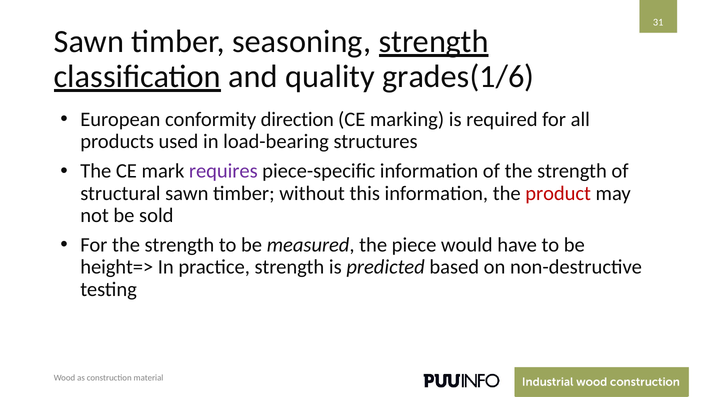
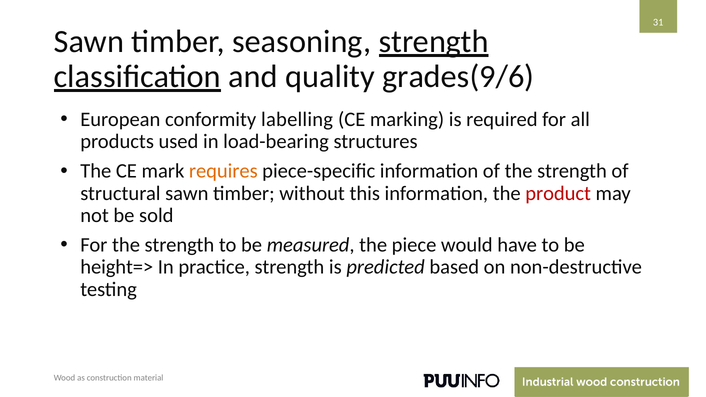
grades(1/6: grades(1/6 -> grades(9/6
direction: direction -> labelling
requires colour: purple -> orange
